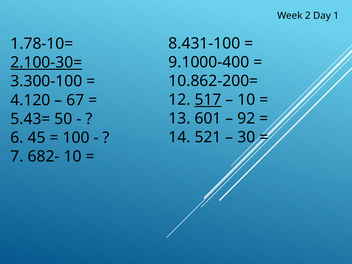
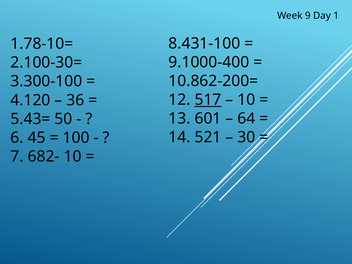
2: 2 -> 9
2.100-30= underline: present -> none
67: 67 -> 36
92: 92 -> 64
